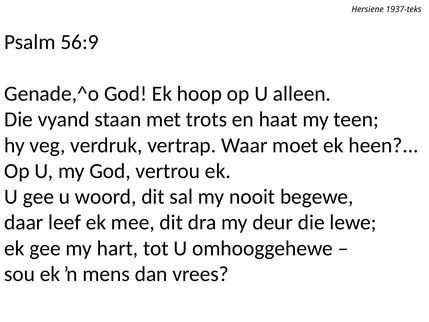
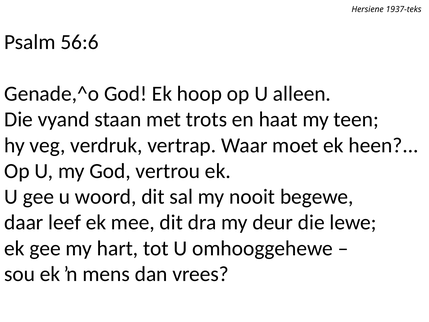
56:9: 56:9 -> 56:6
